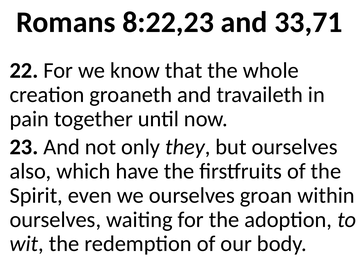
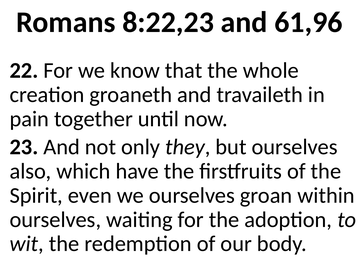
33,71: 33,71 -> 61,96
